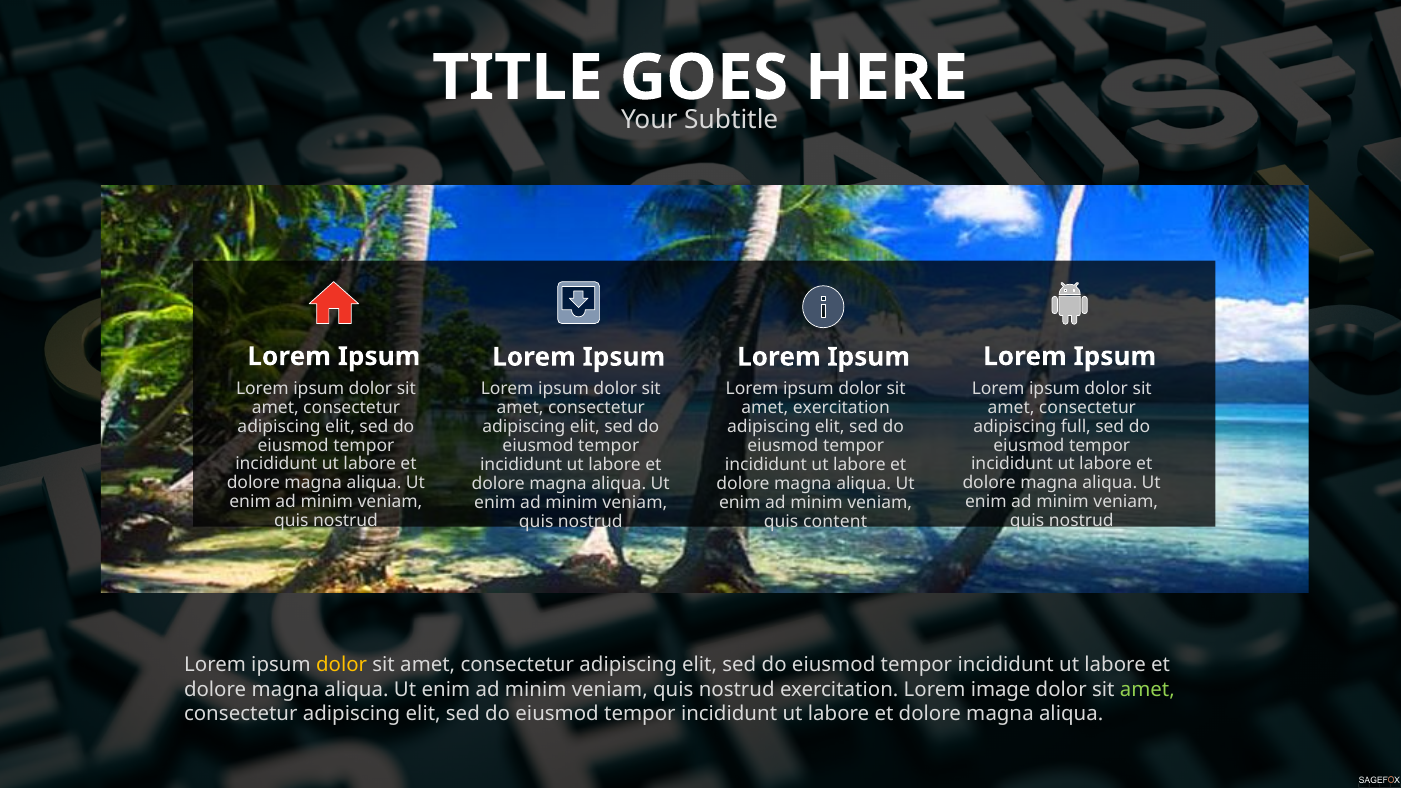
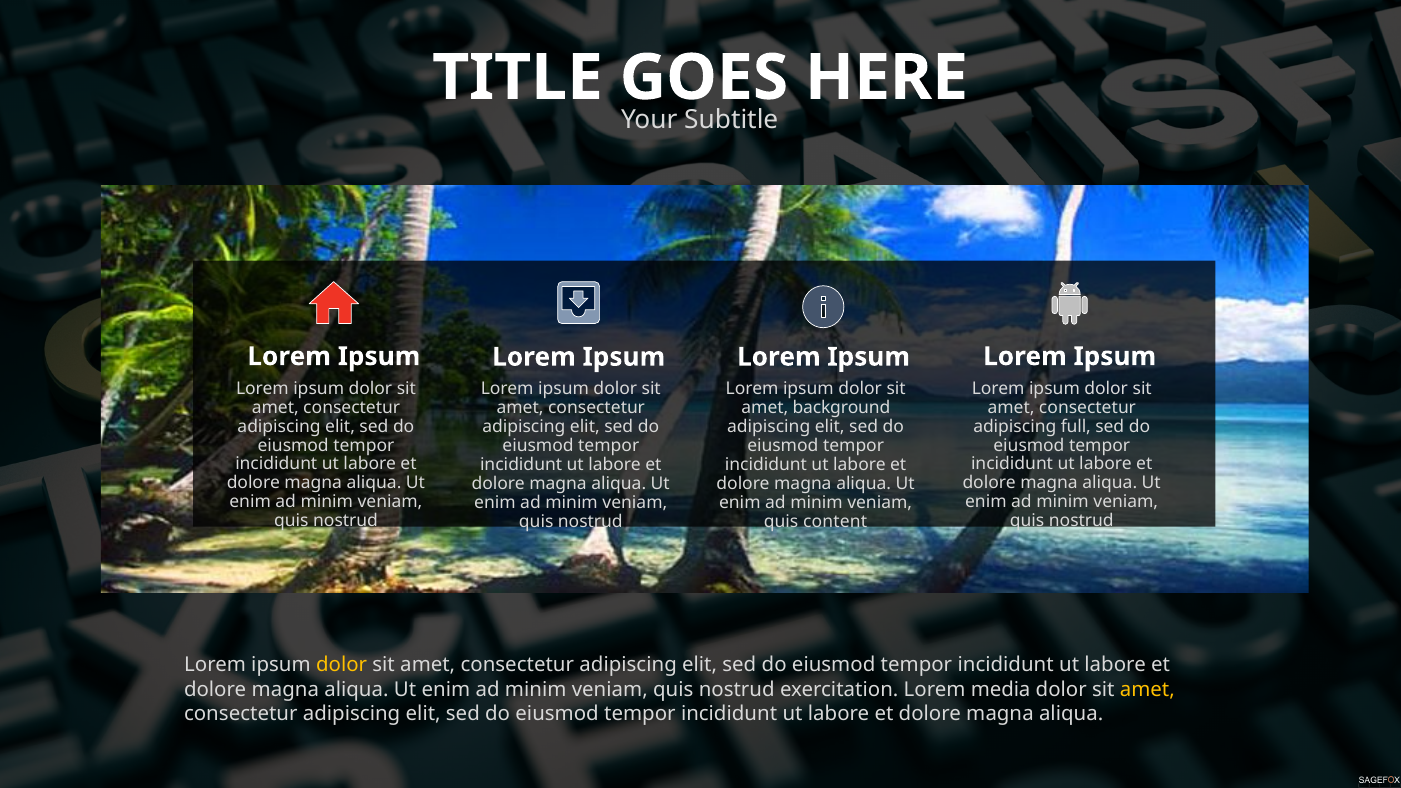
amet exercitation: exercitation -> background
image: image -> media
amet at (1147, 689) colour: light green -> yellow
